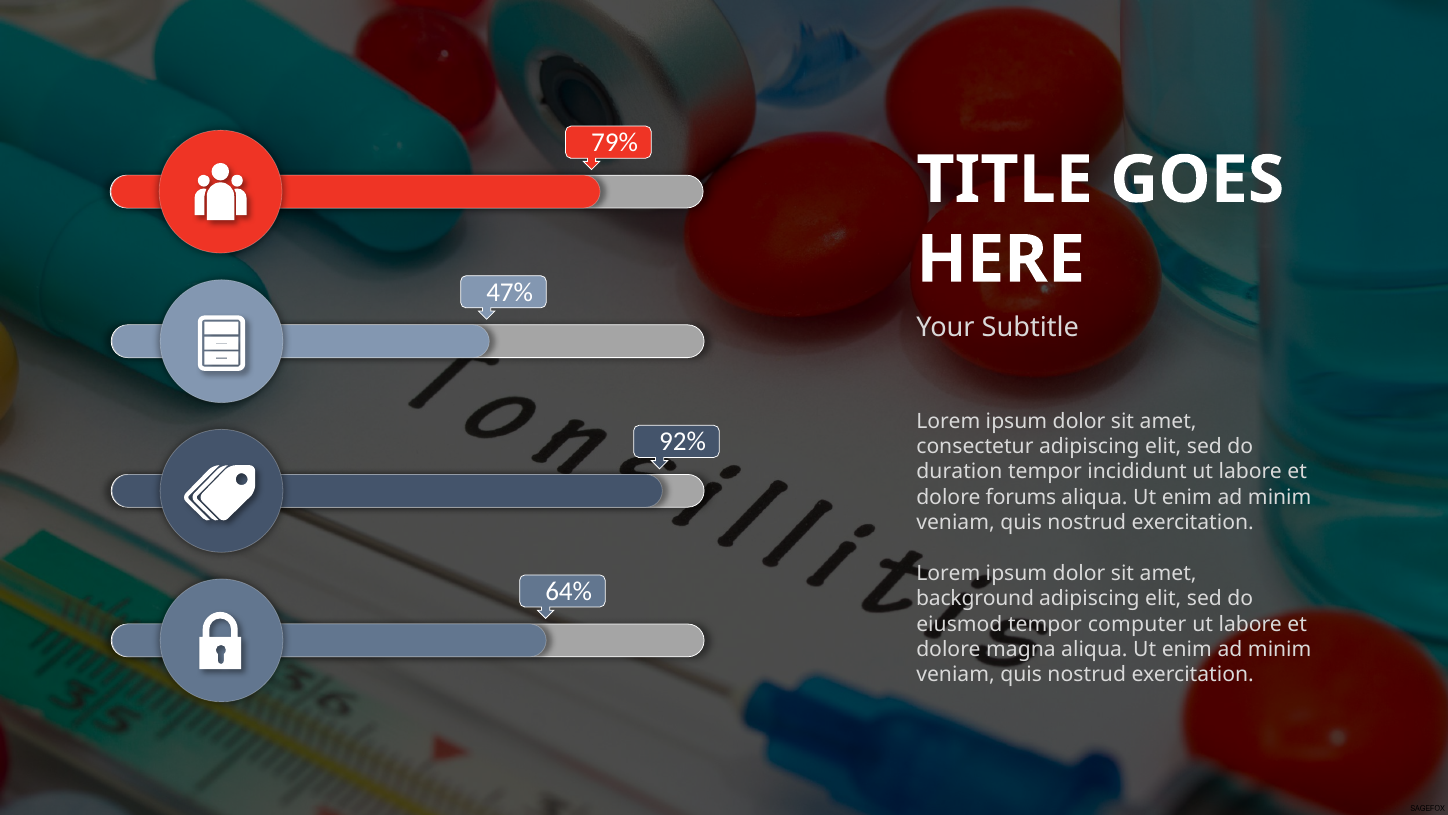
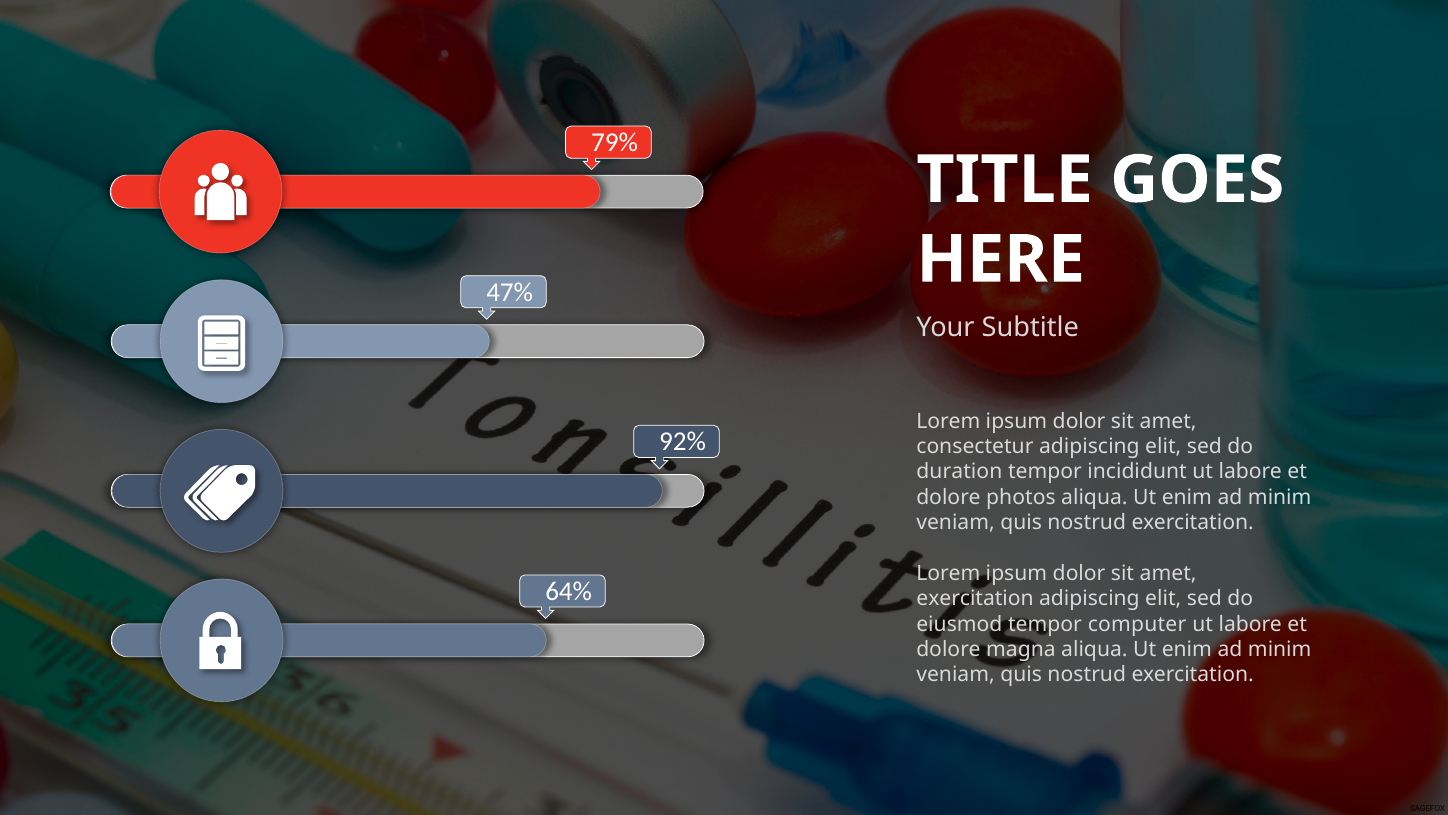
forums: forums -> photos
background at (975, 598): background -> exercitation
